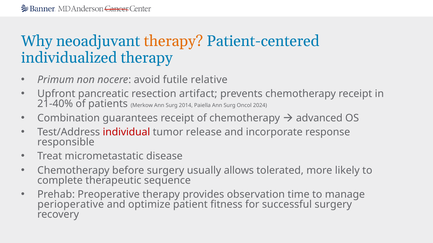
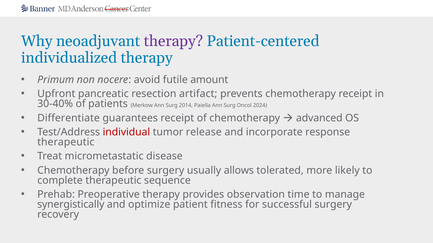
therapy at (173, 41) colour: orange -> purple
relative: relative -> amount
21-40%: 21-40% -> 30-40%
Combination: Combination -> Differentiate
responsible at (66, 142): responsible -> therapeutic
perioperative: perioperative -> synergistically
